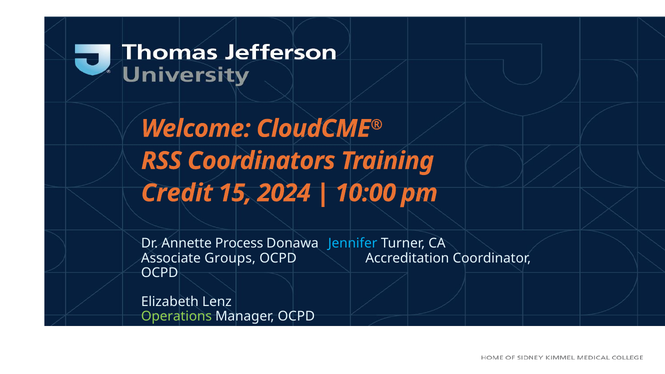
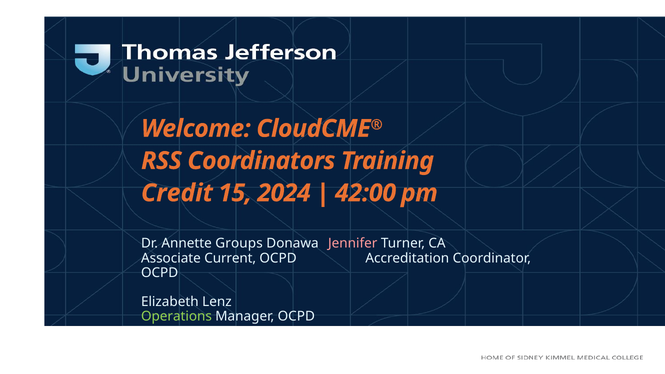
10:00: 10:00 -> 42:00
Process: Process -> Groups
Jennifer colour: light blue -> pink
Groups: Groups -> Current
